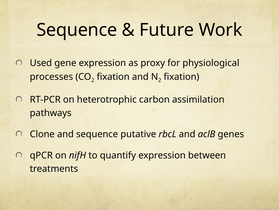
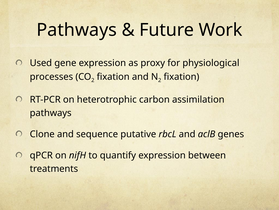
Sequence at (77, 30): Sequence -> Pathways
